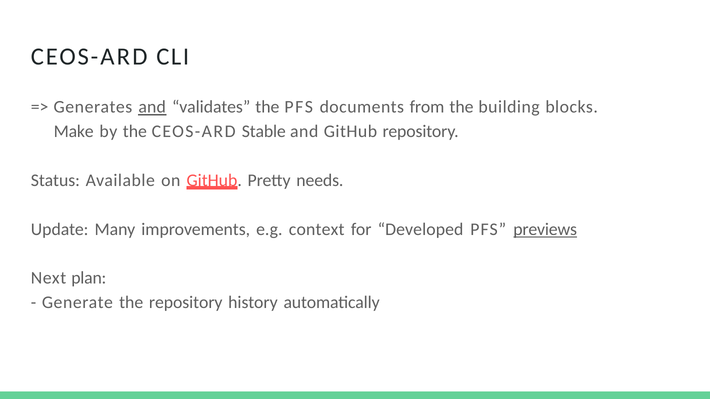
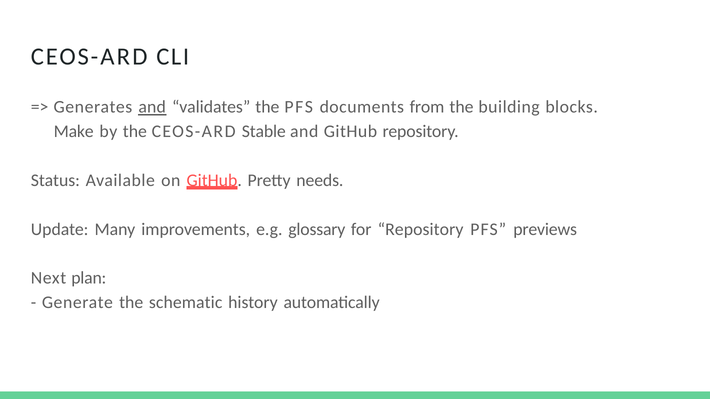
context: context -> glossary
for Developed: Developed -> Repository
previews underline: present -> none
the repository: repository -> schematic
